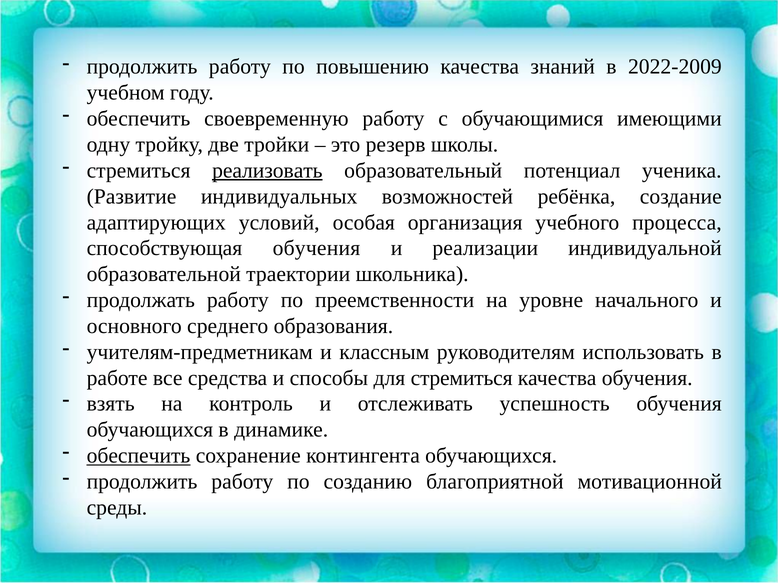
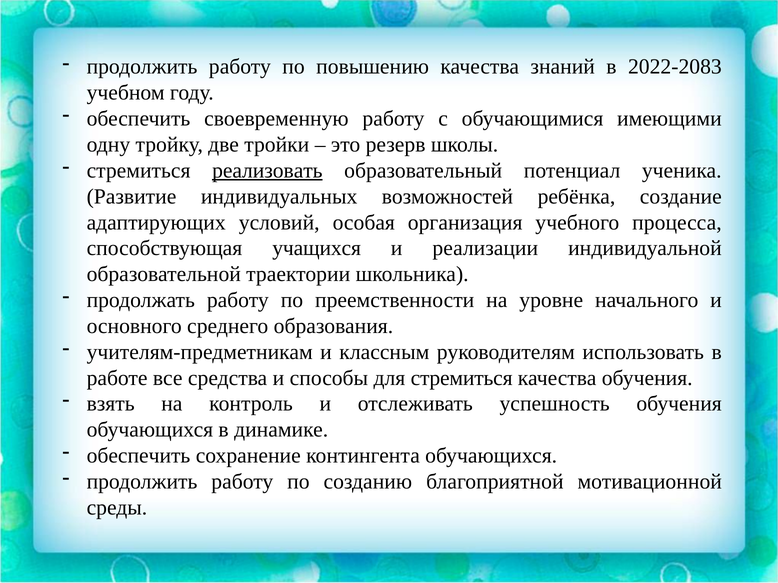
2022-2009: 2022-2009 -> 2022-2083
способствующая обучения: обучения -> учащихся
обеспечить at (139, 456) underline: present -> none
